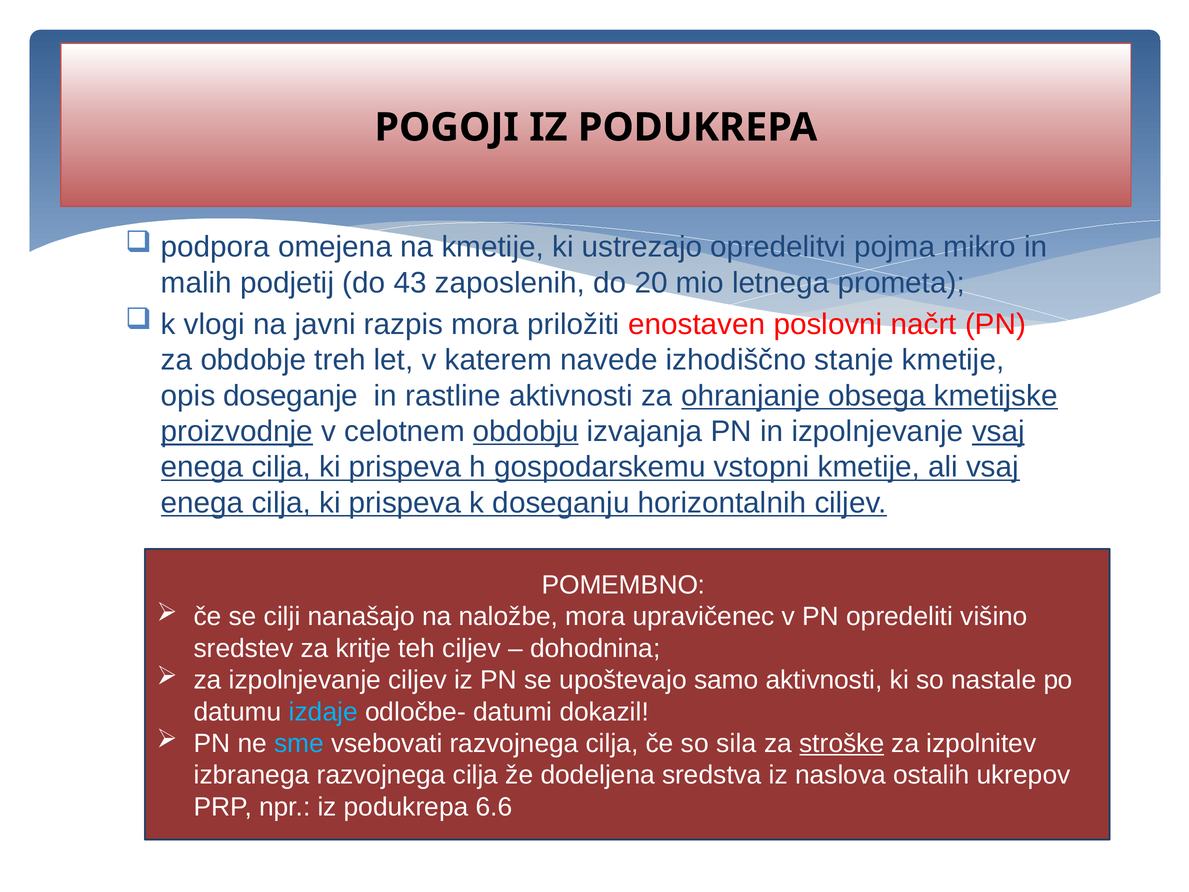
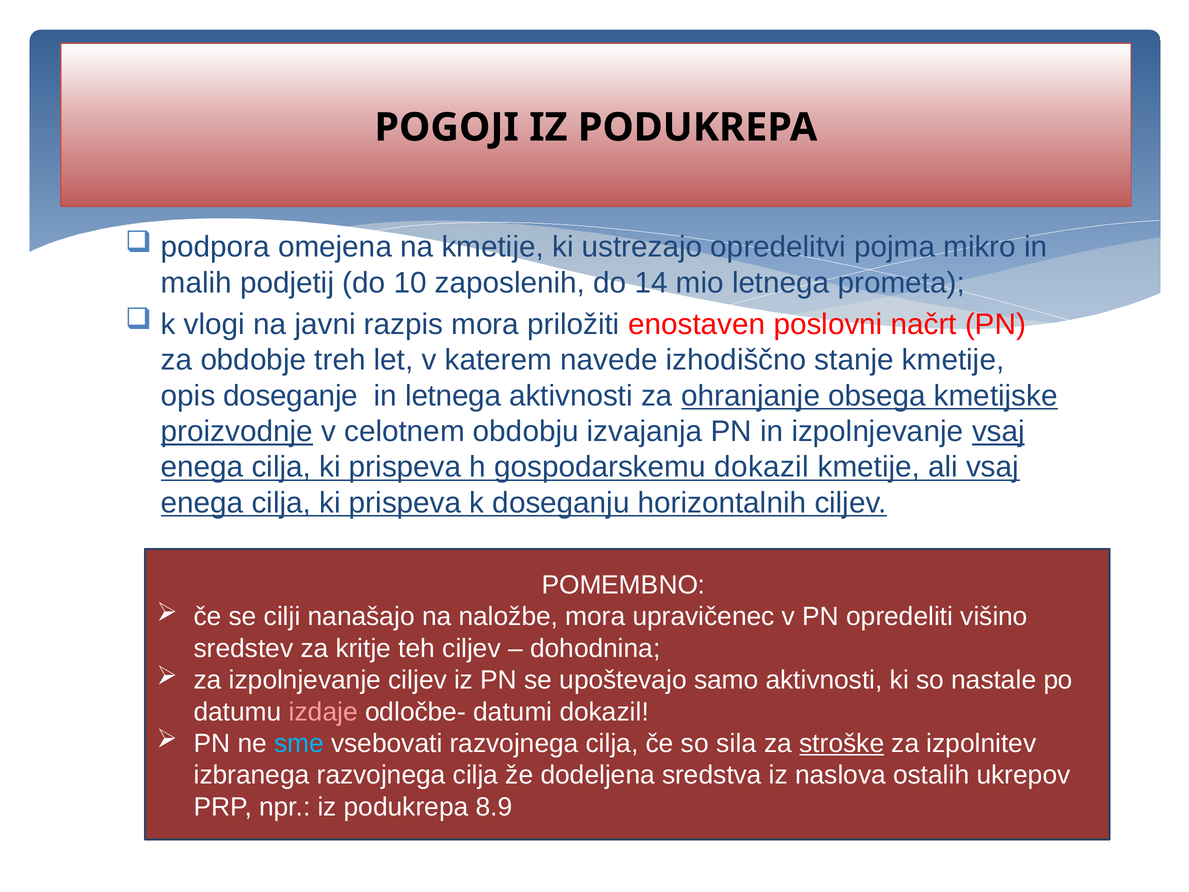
43: 43 -> 10
20: 20 -> 14
in rastline: rastline -> letnega
obdobju underline: present -> none
gospodarskemu vstopni: vstopni -> dokazil
izdaje colour: light blue -> pink
6.6: 6.6 -> 8.9
